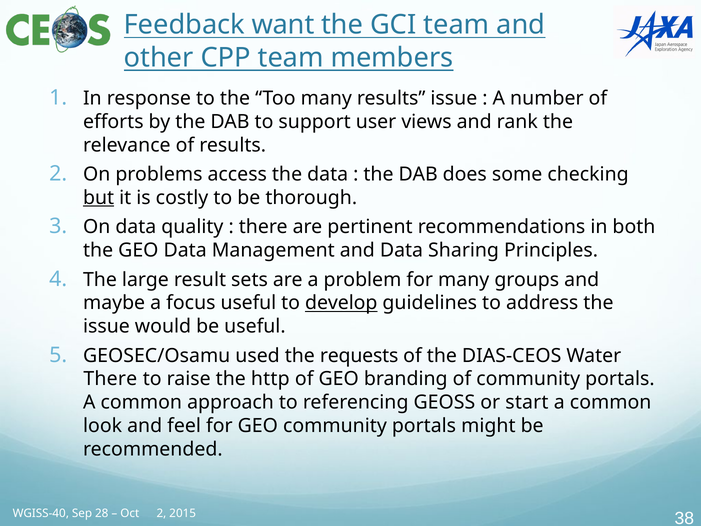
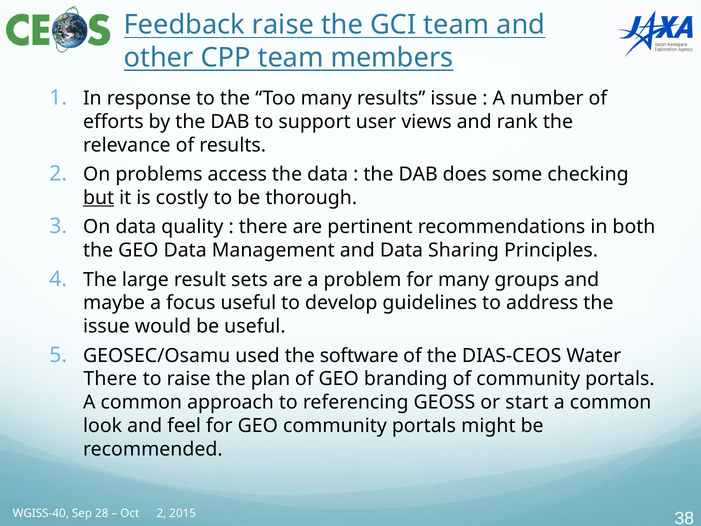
Feedback want: want -> raise
develop underline: present -> none
requests: requests -> software
http: http -> plan
